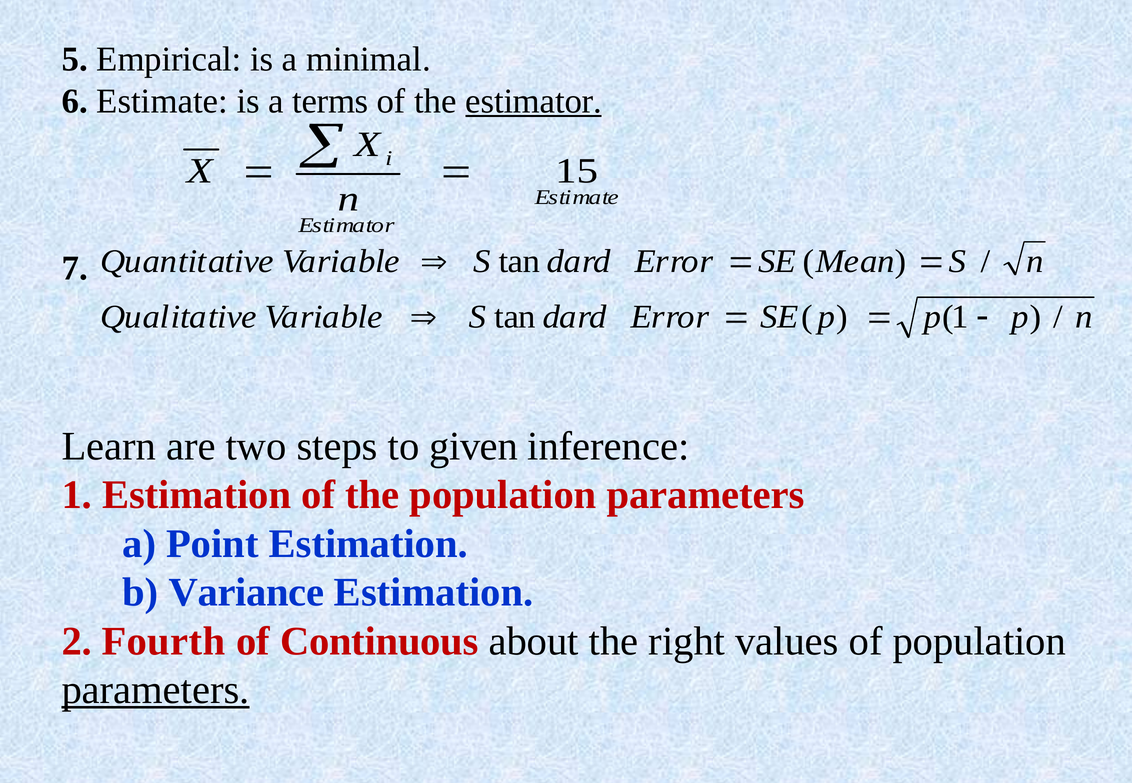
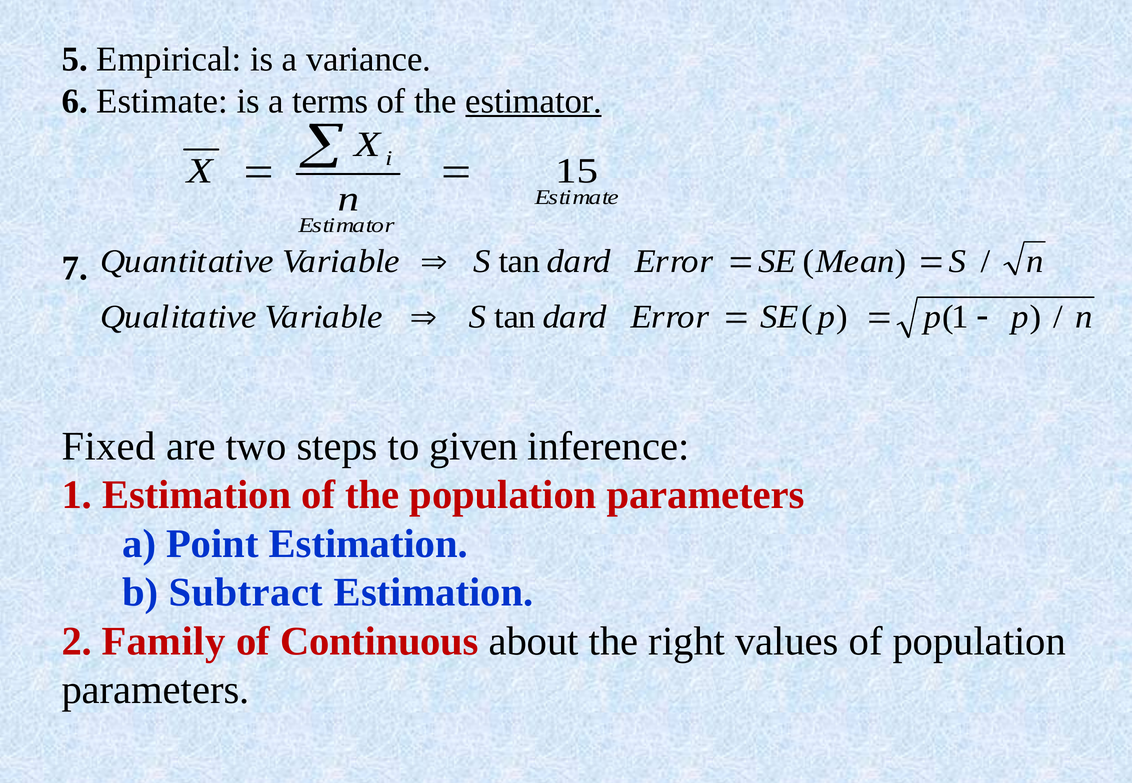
minimal: minimal -> variance
Learn: Learn -> Fixed
Variance: Variance -> Subtract
Fourth: Fourth -> Family
parameters at (156, 690) underline: present -> none
